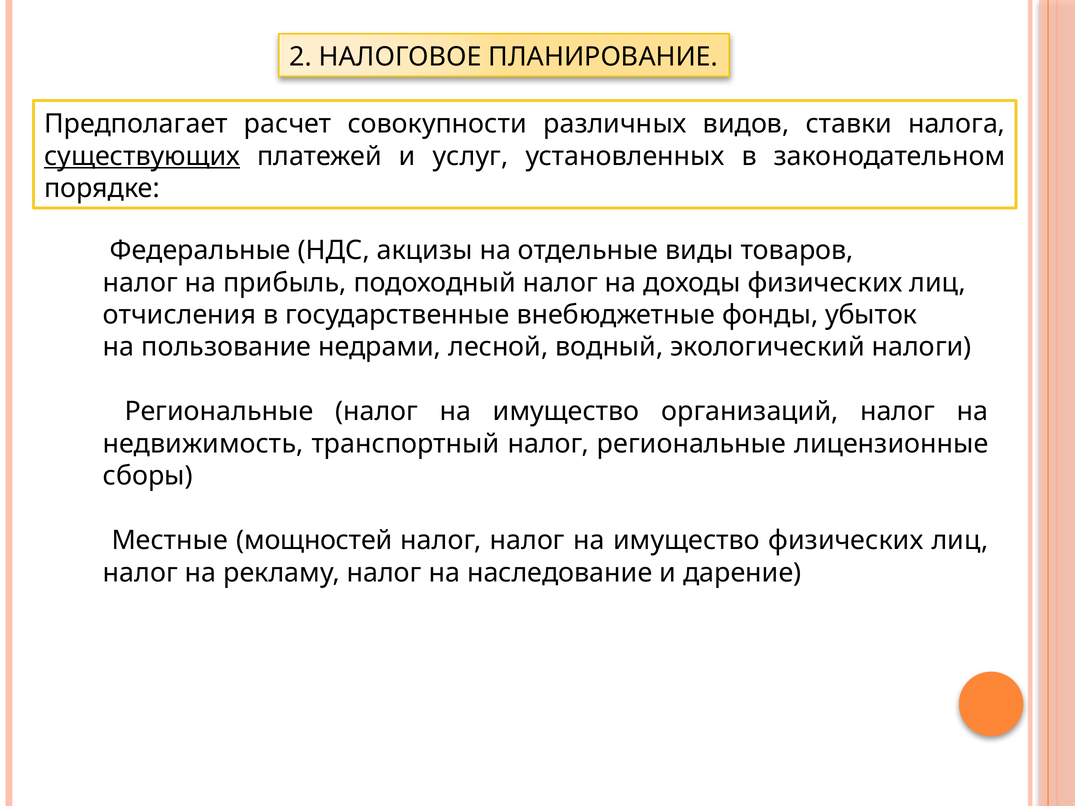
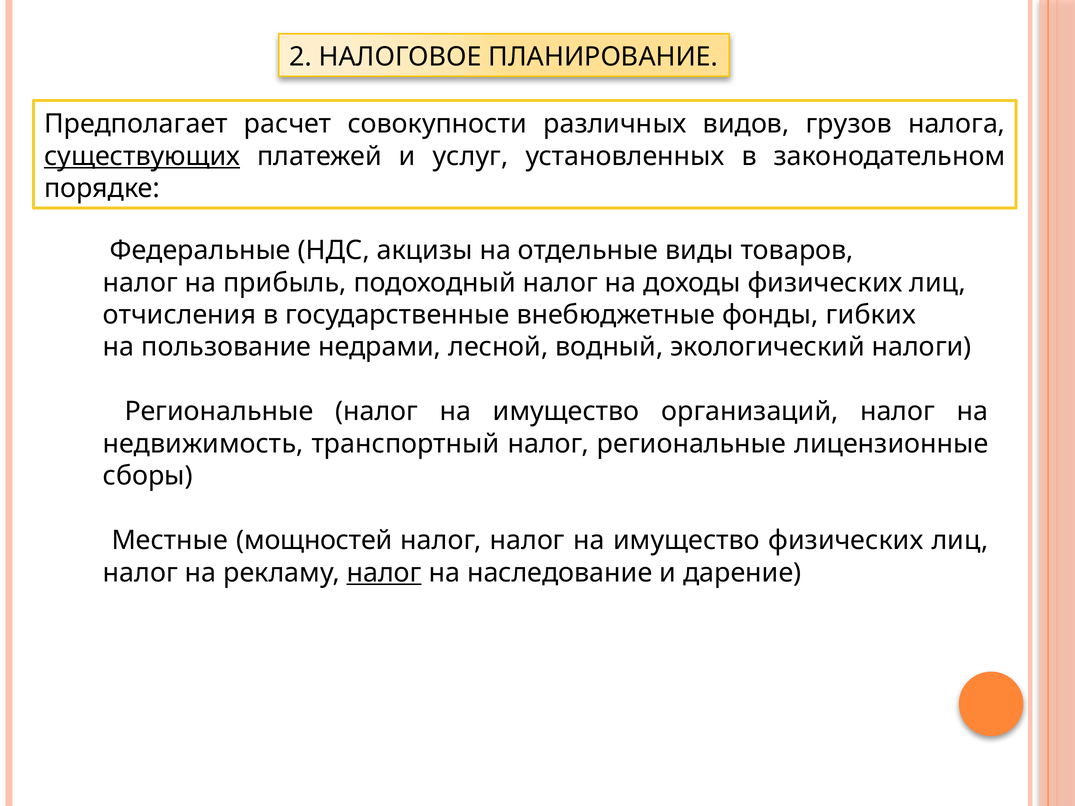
ставки: ставки -> грузов
убыток: убыток -> гибких
налог at (384, 573) underline: none -> present
